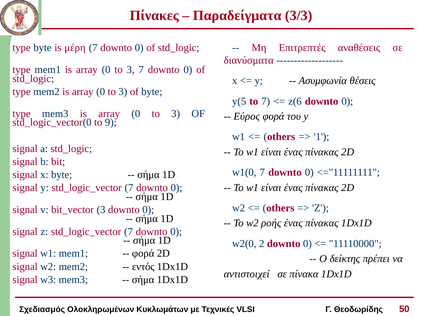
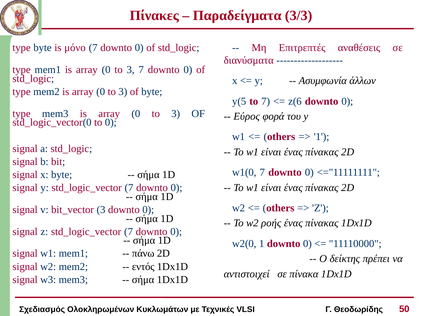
μέρη: μέρη -> μόνο
θέσεις: θέσεις -> άλλων
to 9: 9 -> 0
w2(0 2: 2 -> 1
φορά at (143, 254): φορά -> πάνω
